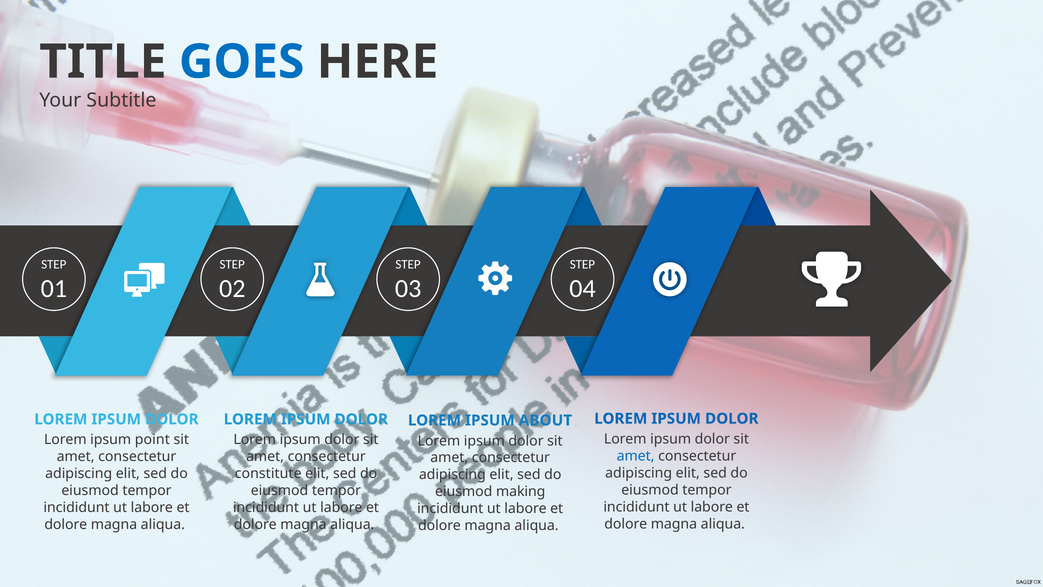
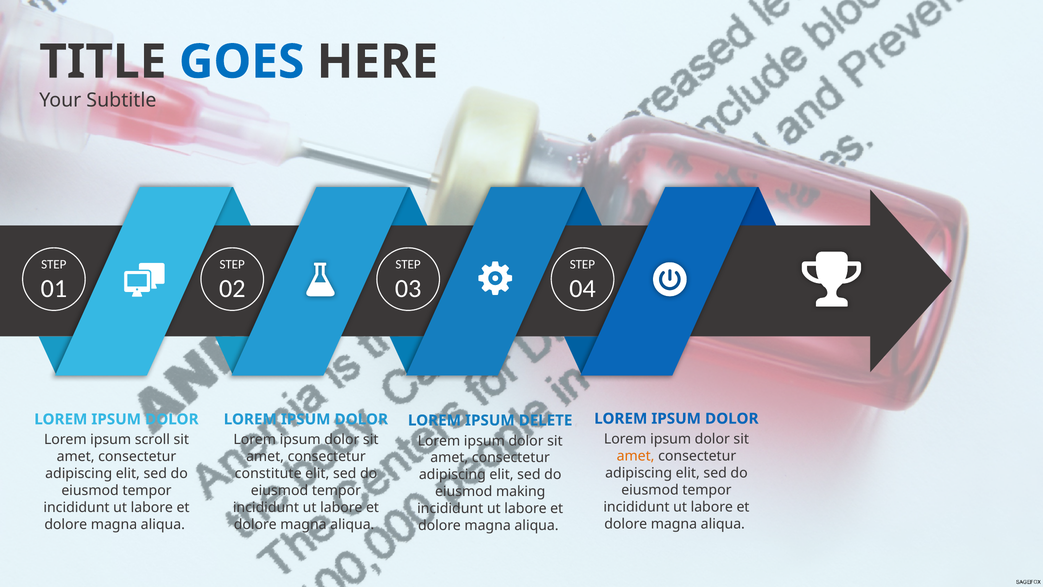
ABOUT: ABOUT -> DELETE
point: point -> scroll
amet at (636, 456) colour: blue -> orange
